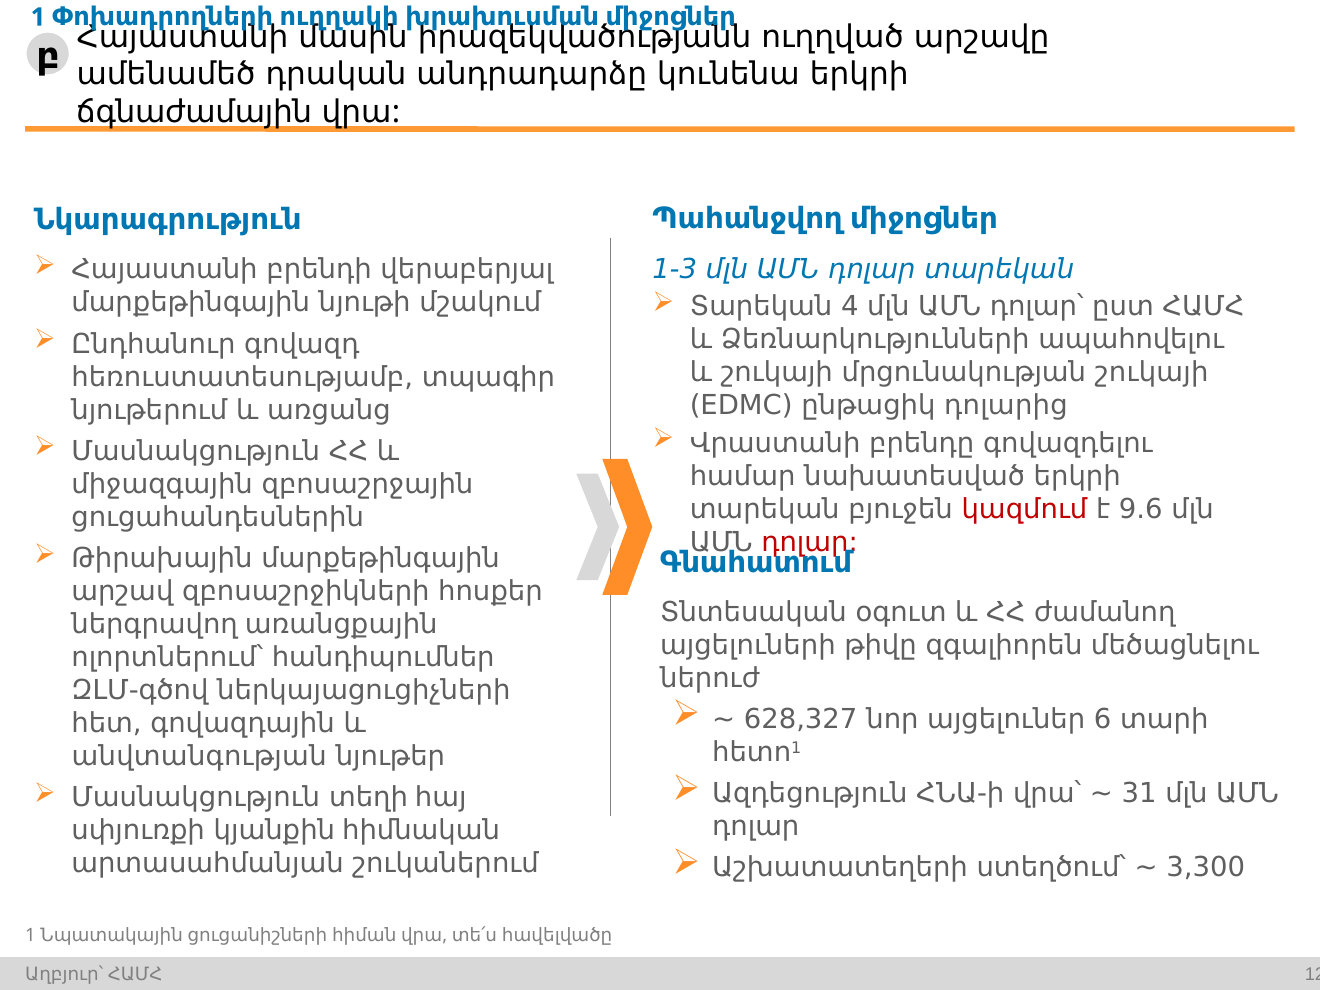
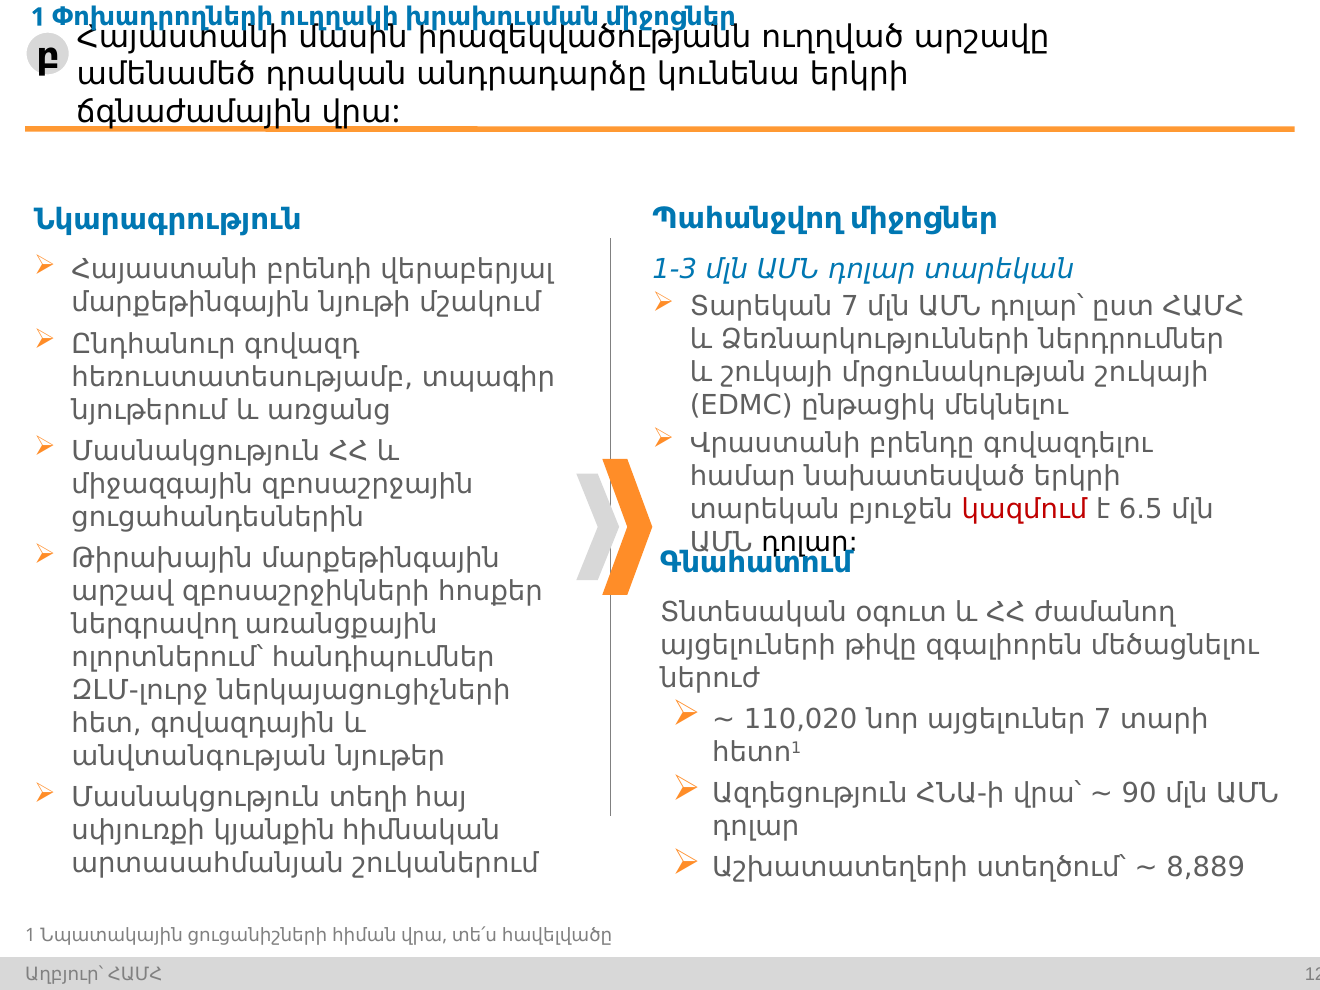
Տարեկան 4: 4 -> 7
ապահովելու: ապահովելու -> ներդրումներ
դոլարից: դոլարից -> մեկնելու
9.6: 9.6 -> 6.5
դոլար at (810, 542) colour: red -> black
ԶԼՄ-գծով: ԶԼՄ-գծով -> ԶԼՄ-լուրջ
628,327: 628,327 -> 110,020
այցելուներ 6: 6 -> 7
31: 31 -> 90
3,300: 3,300 -> 8,889
